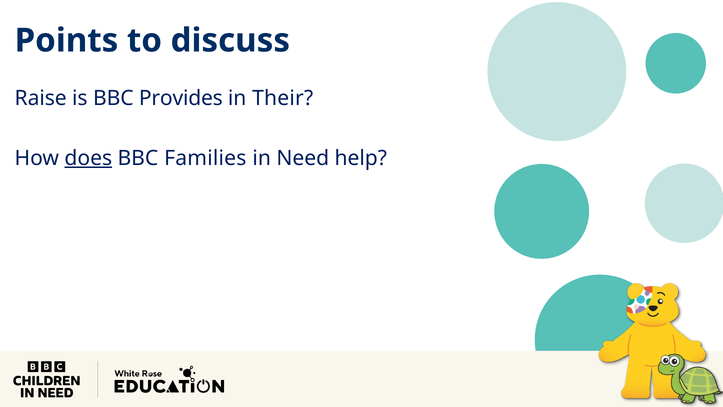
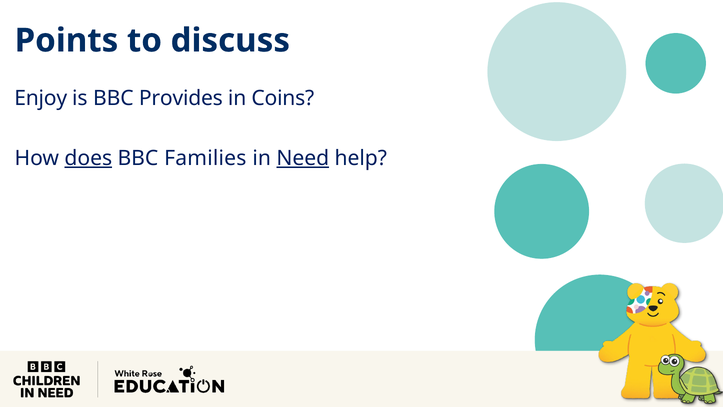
Raise: Raise -> Enjoy
Their: Their -> Coins
Need underline: none -> present
